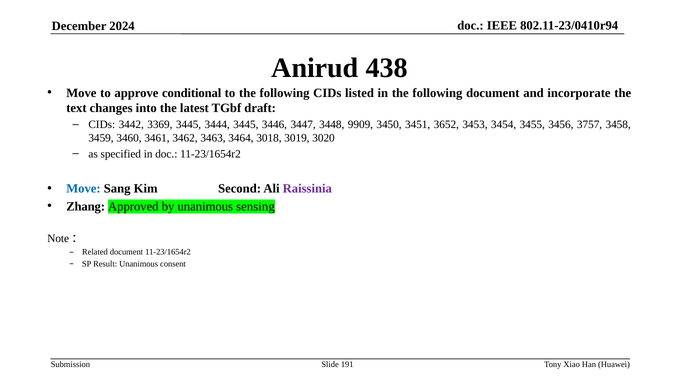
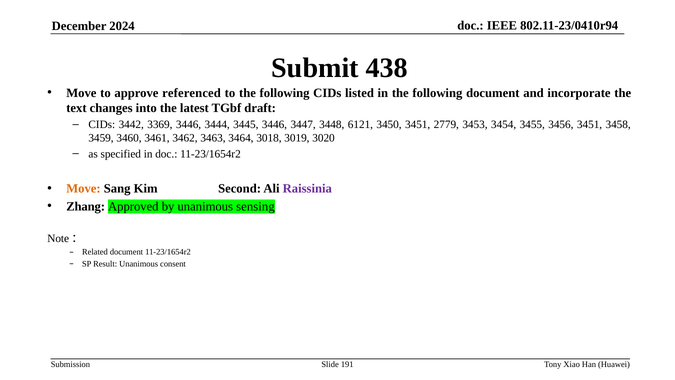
Anirud: Anirud -> Submit
conditional: conditional -> referenced
3369 3445: 3445 -> 3446
9909: 9909 -> 6121
3652: 3652 -> 2779
3456 3757: 3757 -> 3451
Move at (83, 188) colour: blue -> orange
